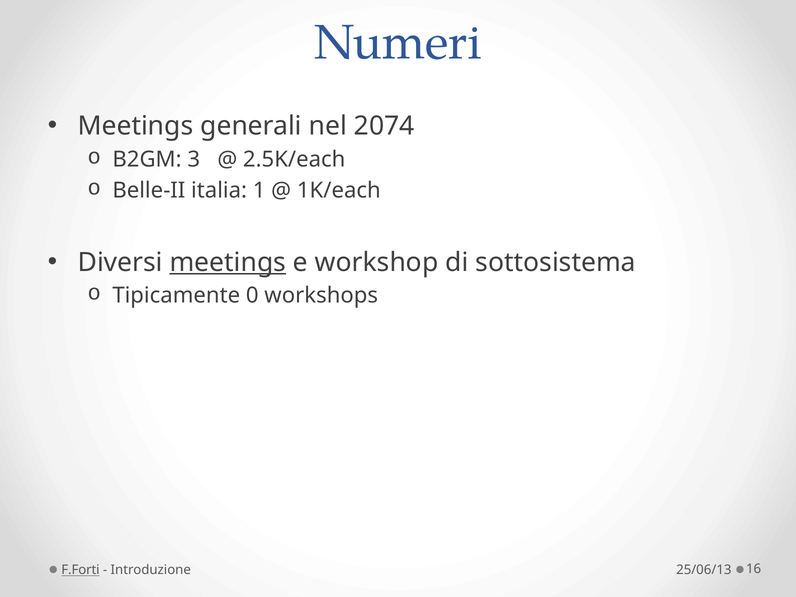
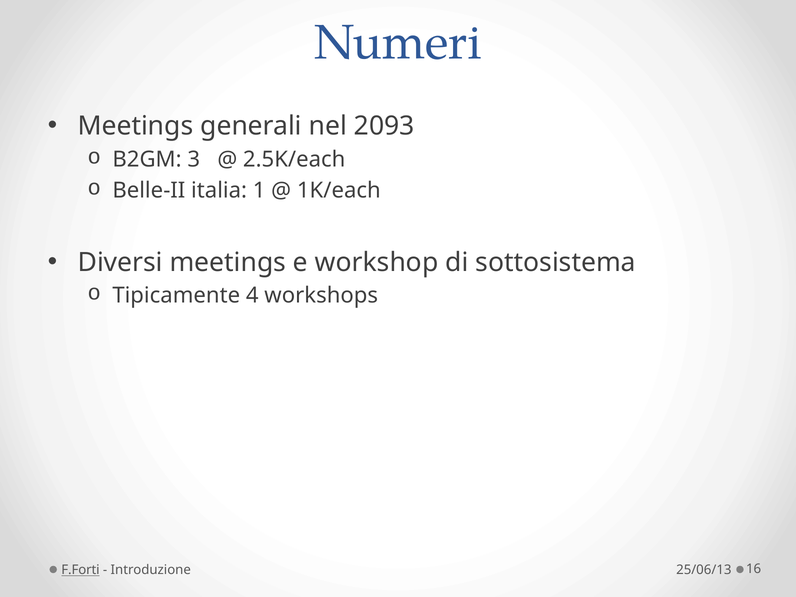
2074: 2074 -> 2093
meetings at (228, 262) underline: present -> none
0: 0 -> 4
